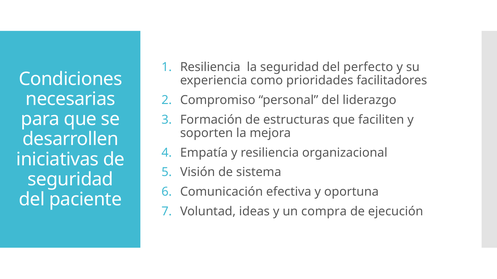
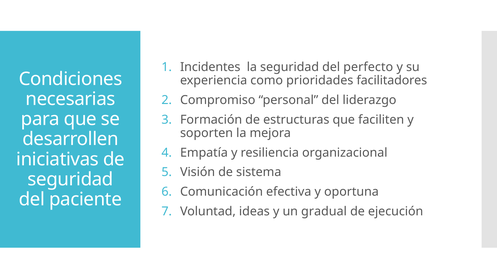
Resiliencia at (210, 67): Resiliencia -> Incidentes
compra: compra -> gradual
